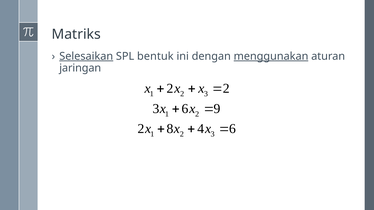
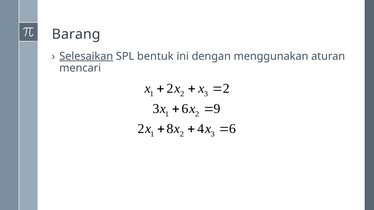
Matriks: Matriks -> Barang
menggunakan underline: present -> none
jaringan: jaringan -> mencari
